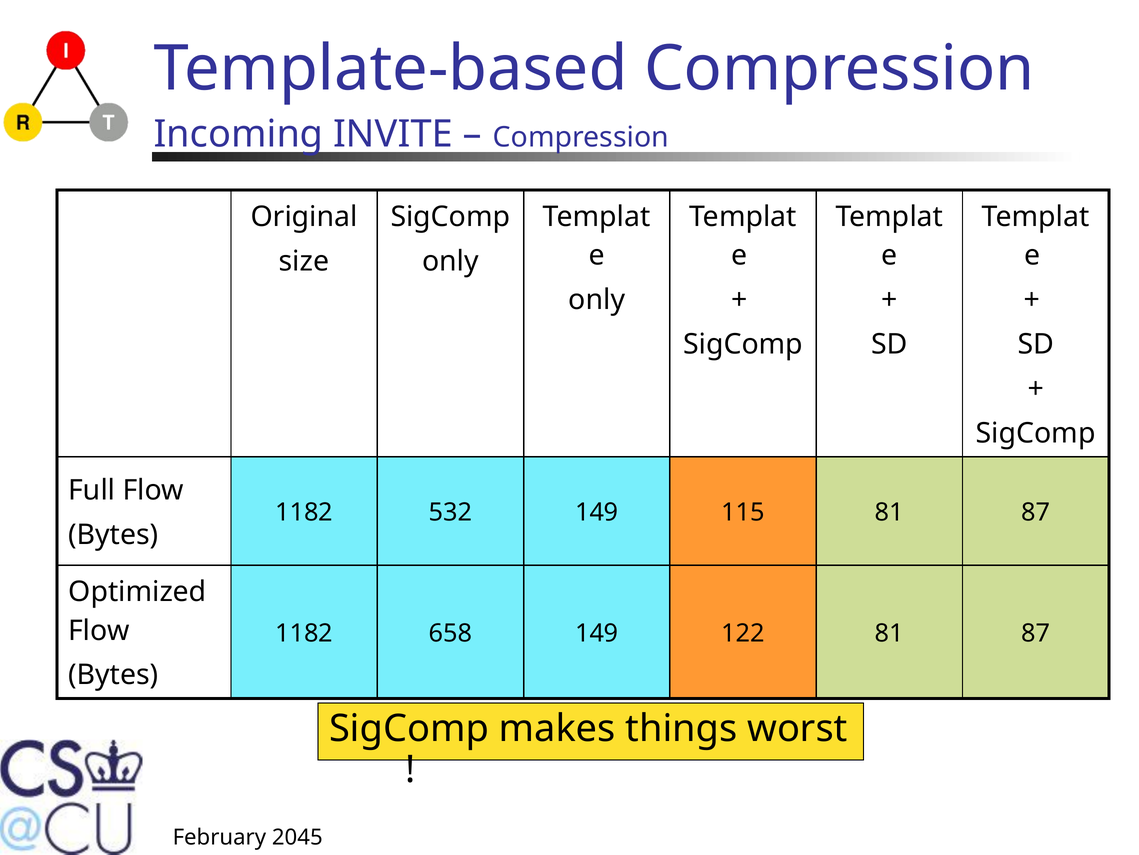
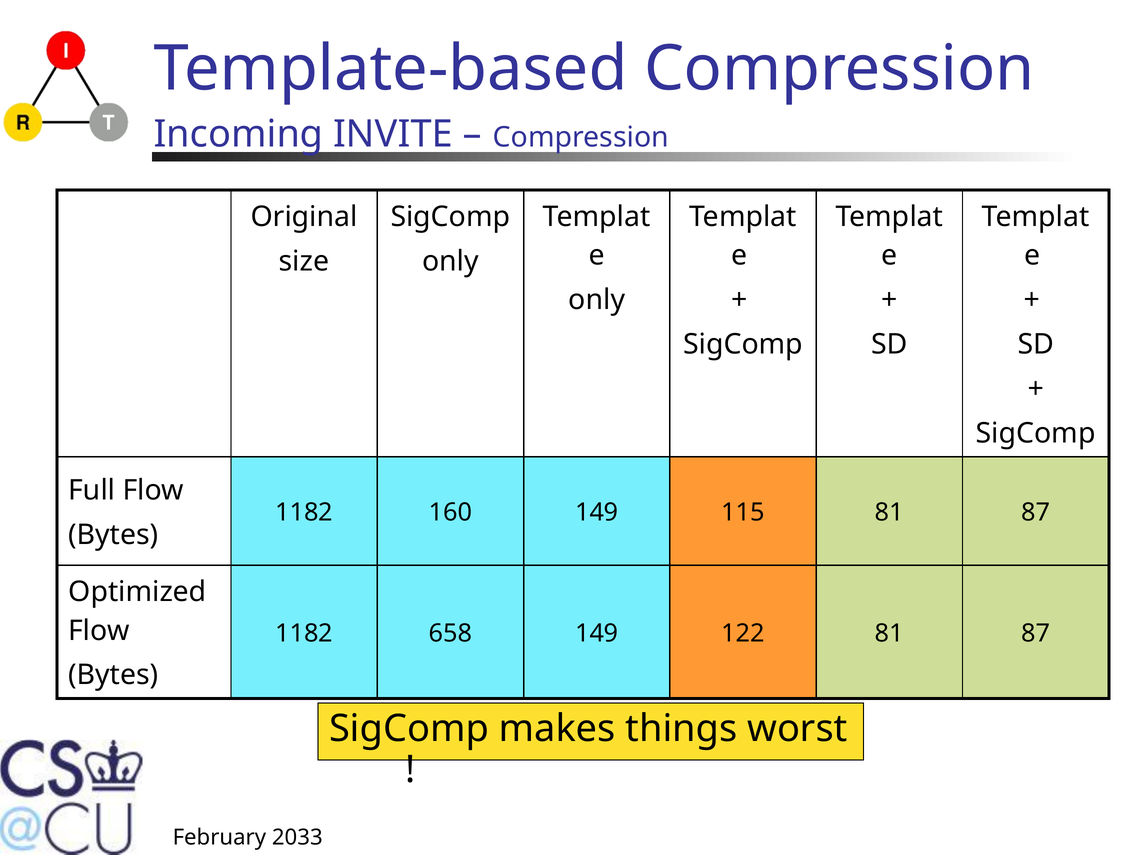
532: 532 -> 160
2045: 2045 -> 2033
